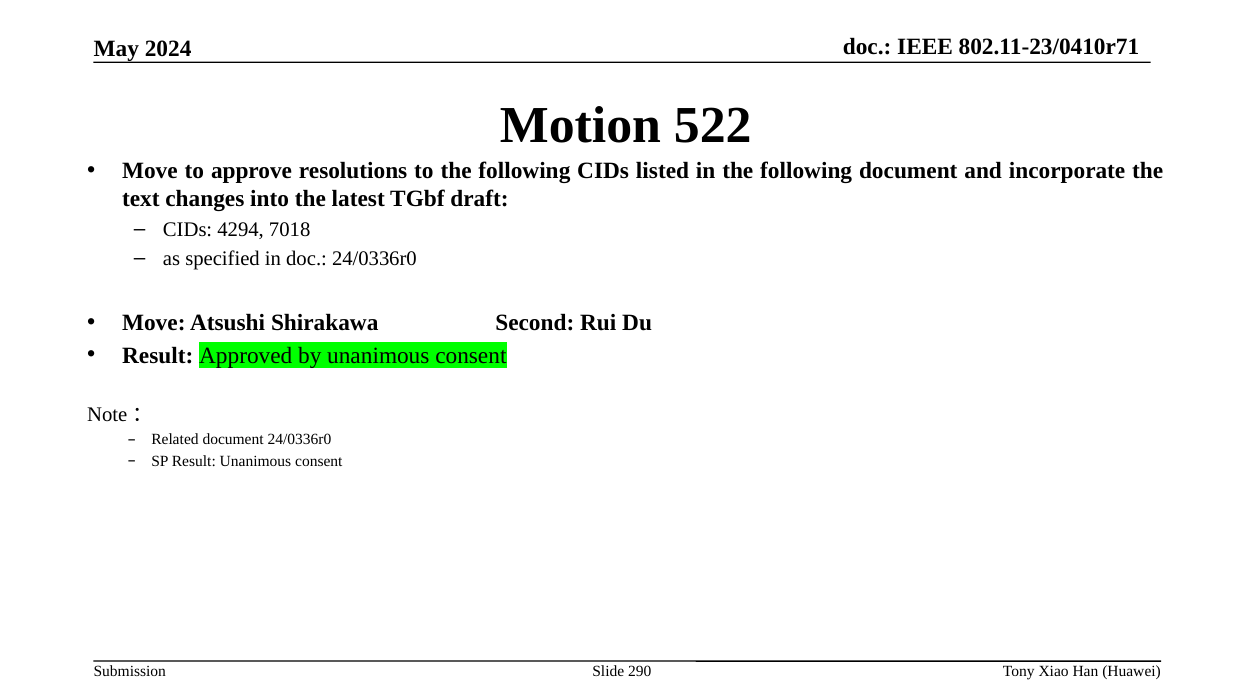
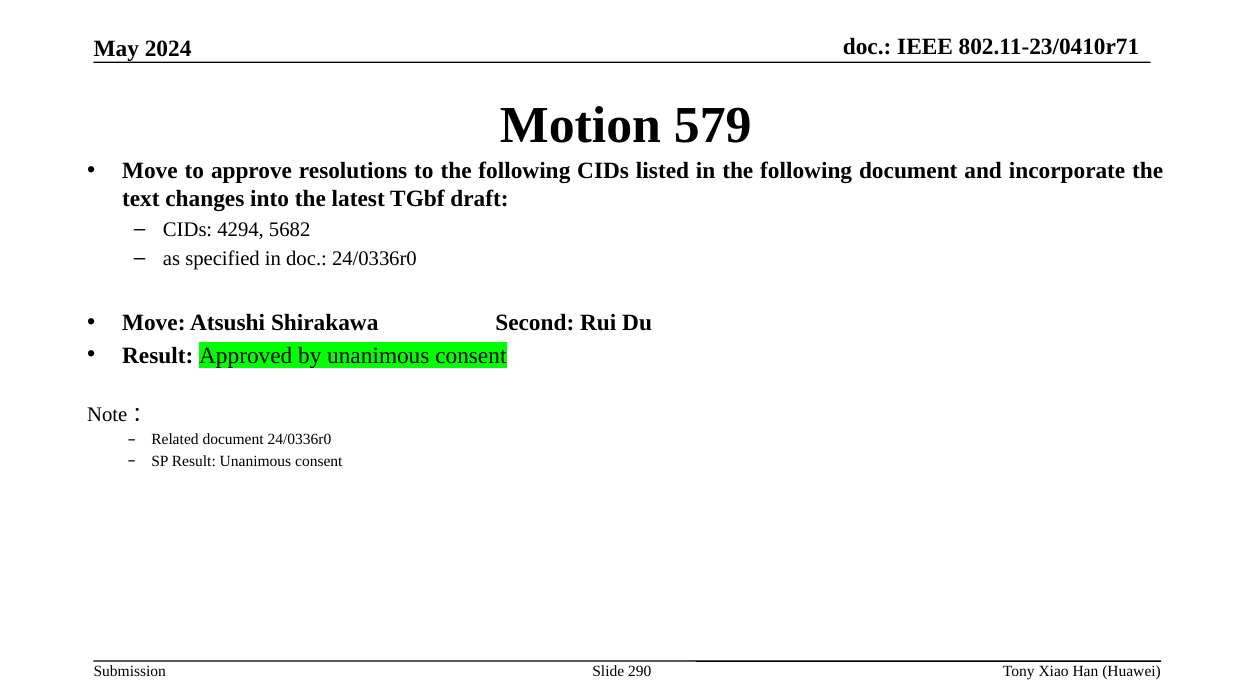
522: 522 -> 579
7018: 7018 -> 5682
